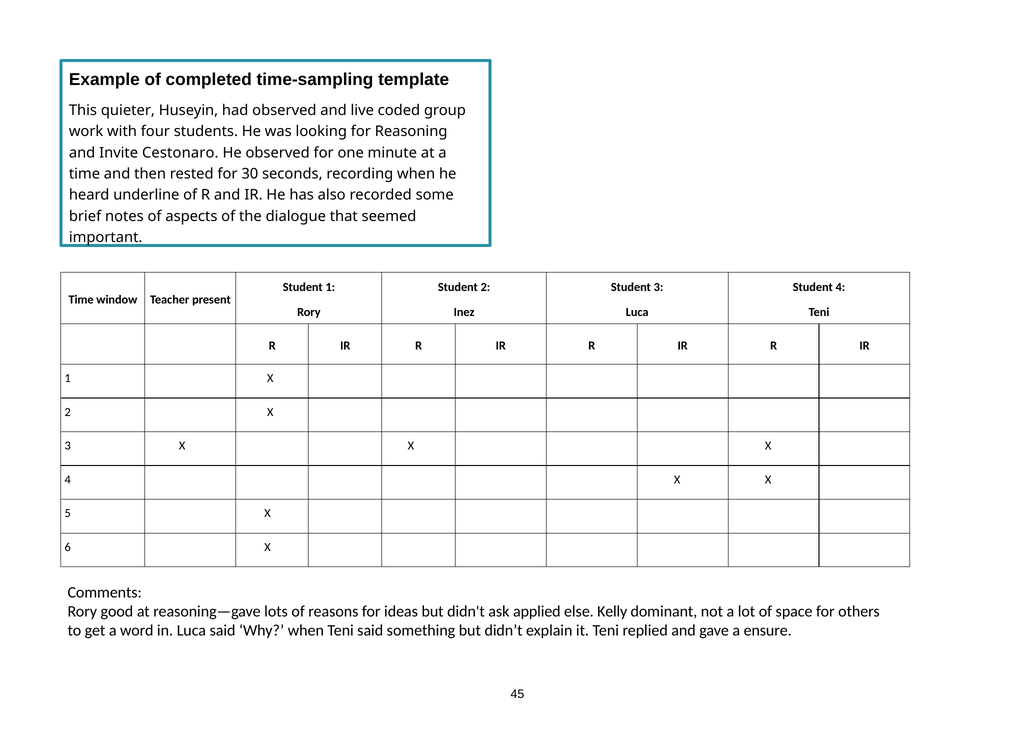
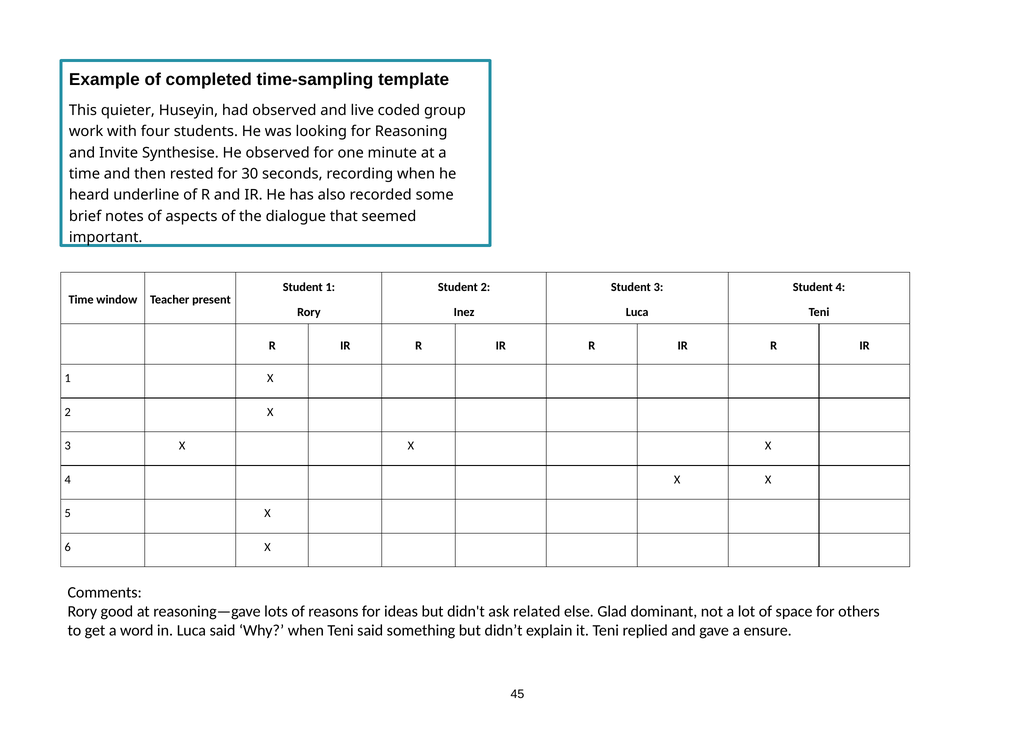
Cestonaro: Cestonaro -> Synthesise
applied: applied -> related
Kelly: Kelly -> Glad
